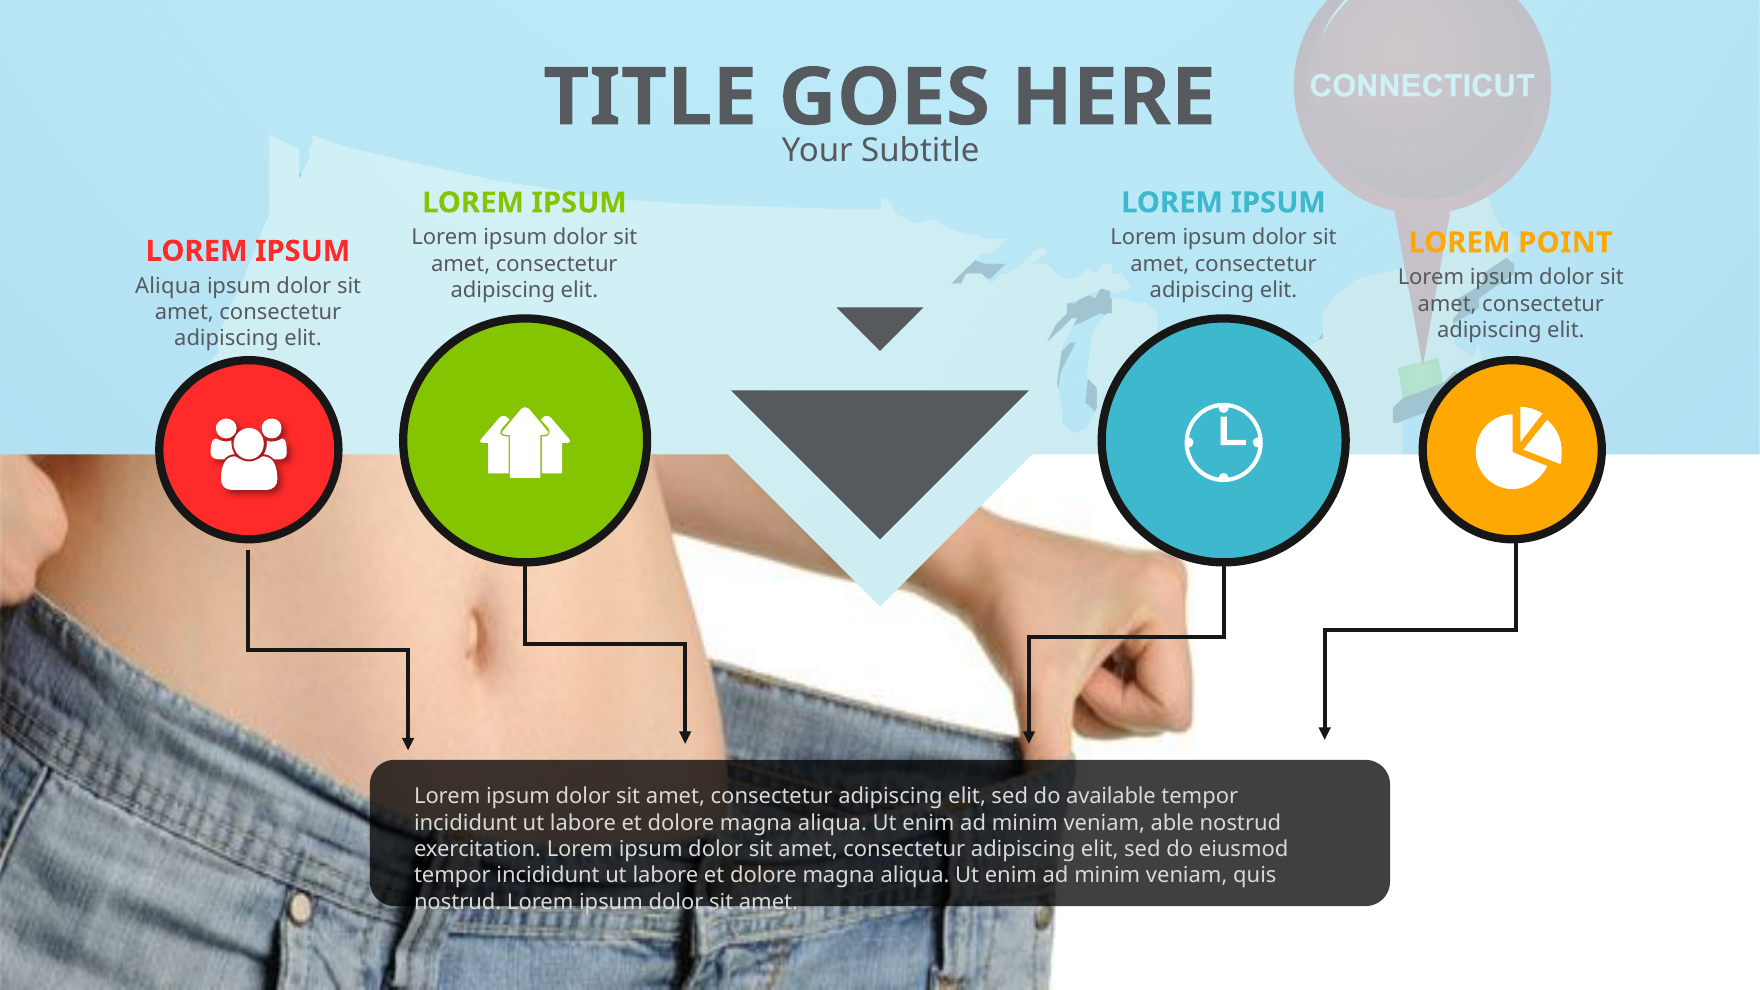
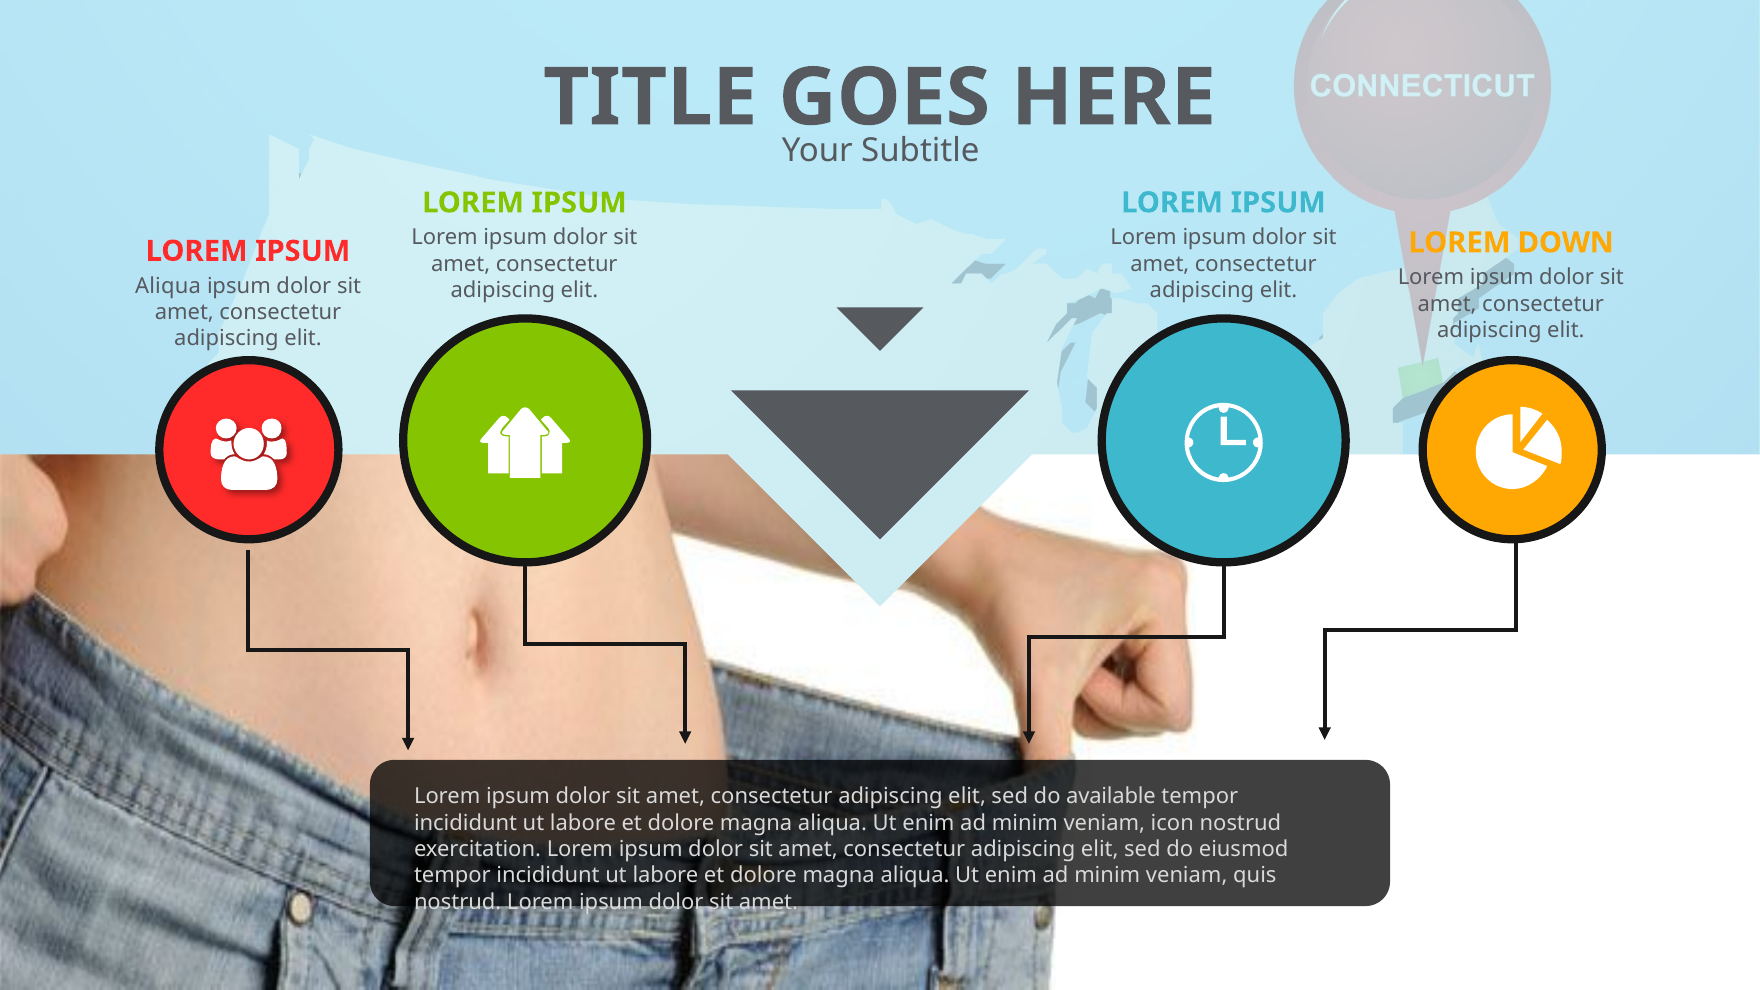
POINT: POINT -> DOWN
able: able -> icon
